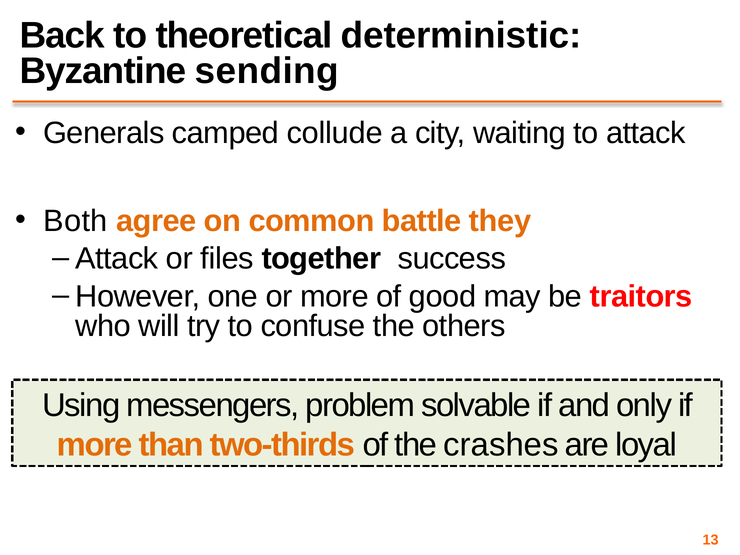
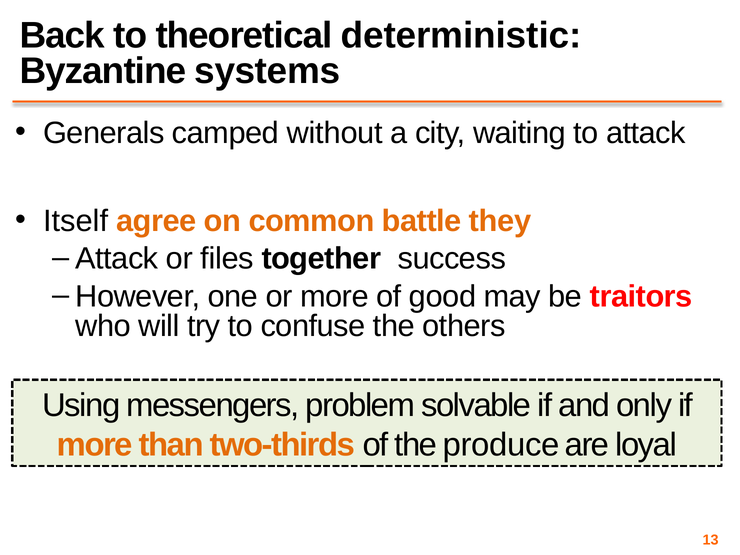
sending: sending -> systems
collude: collude -> without
Both: Both -> Itself
crashes: crashes -> produce
